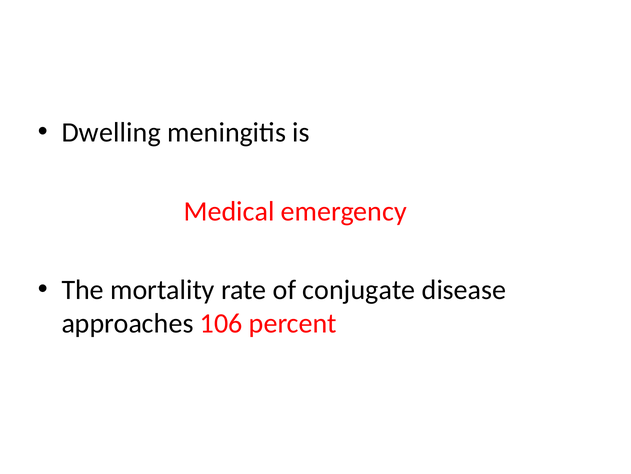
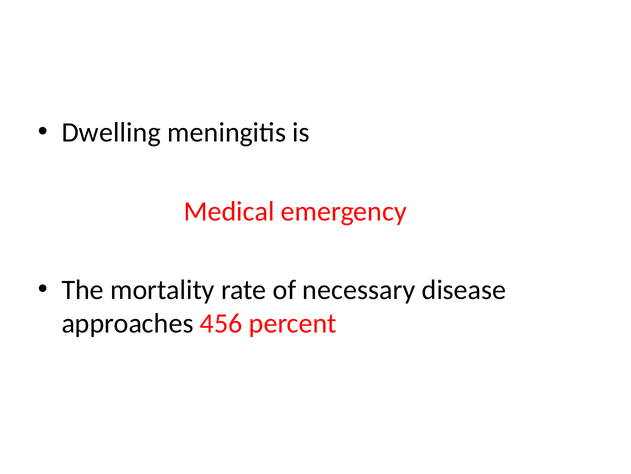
conjugate: conjugate -> necessary
106: 106 -> 456
